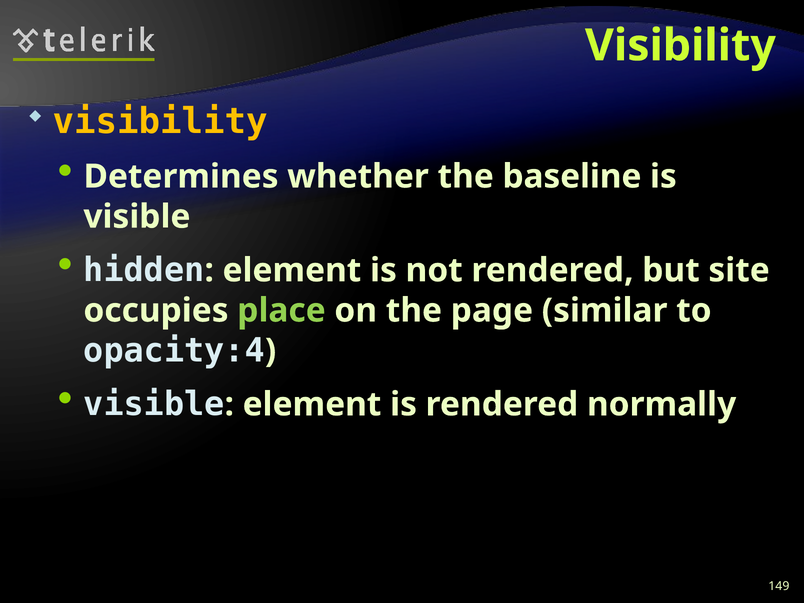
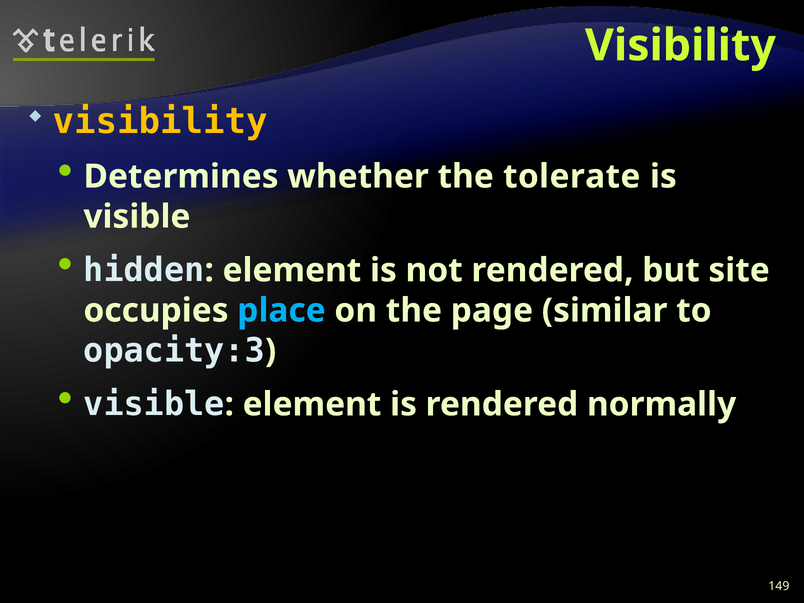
baseline: baseline -> tolerate
place colour: light green -> light blue
opacity:4: opacity:4 -> opacity:3
